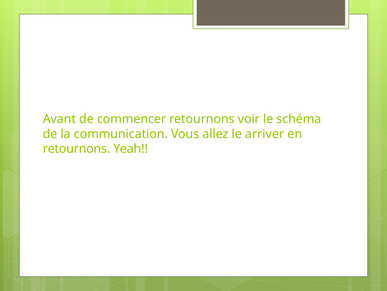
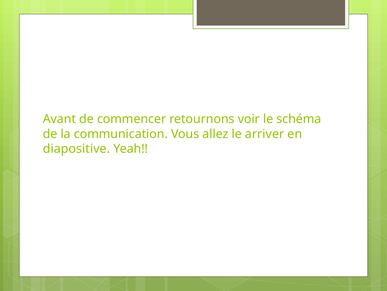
retournons at (77, 148): retournons -> diapositive
